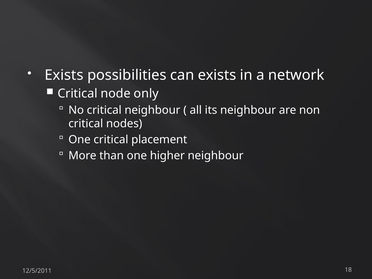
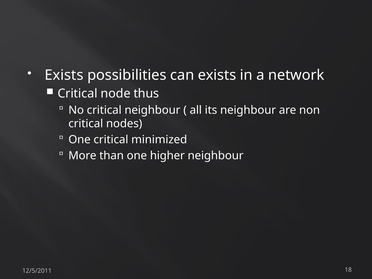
only: only -> thus
placement: placement -> minimized
